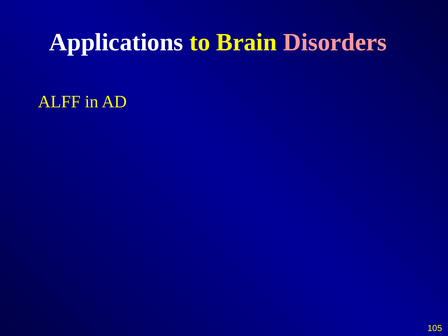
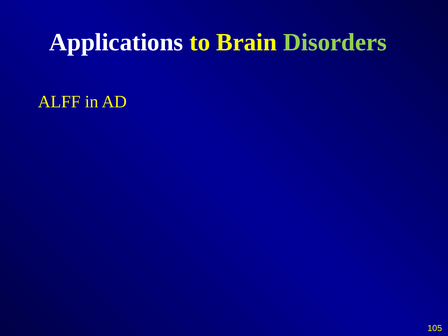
Disorders colour: pink -> light green
